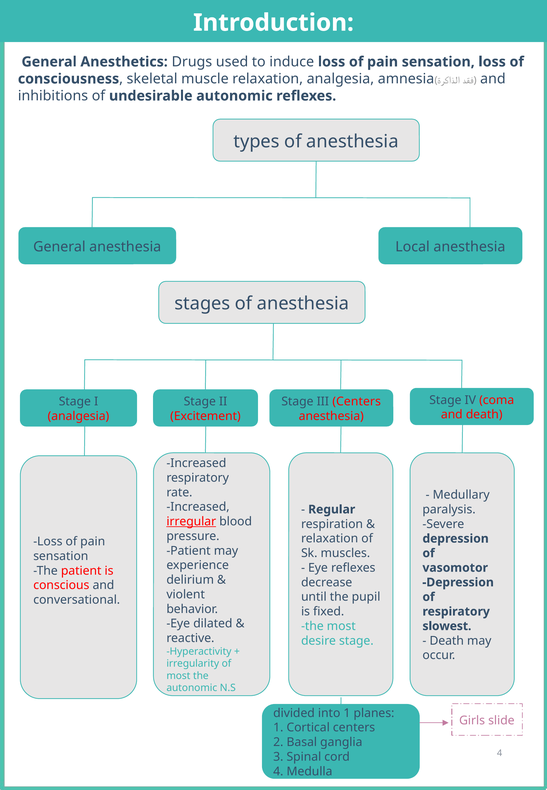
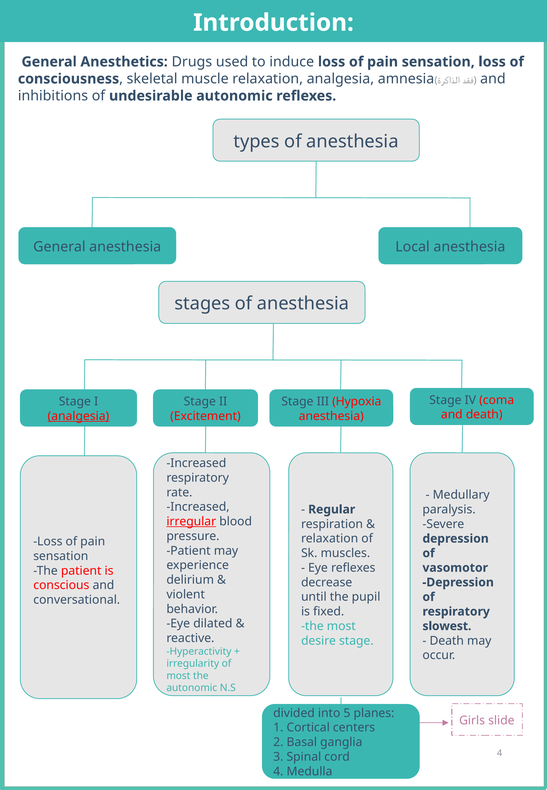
III Centers: Centers -> Hypoxia
analgesia at (78, 416) underline: none -> present
into 1: 1 -> 5
